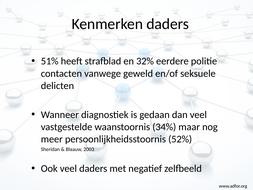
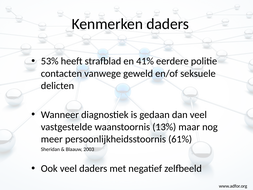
51%: 51% -> 53%
32%: 32% -> 41%
34%: 34% -> 13%
52%: 52% -> 61%
